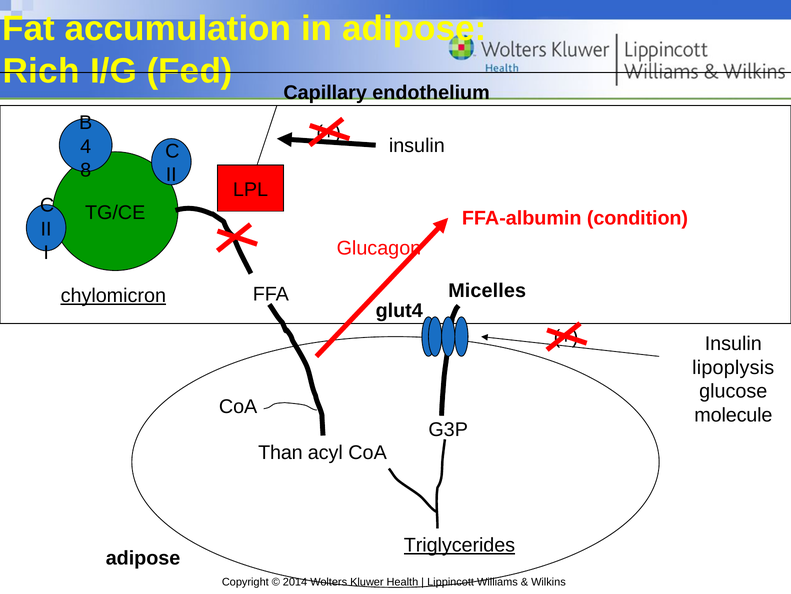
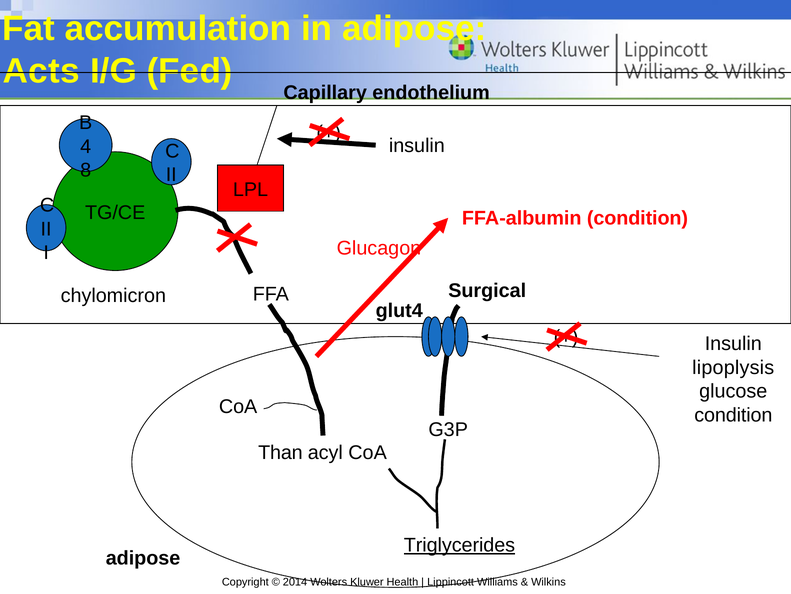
Rich: Rich -> Acts
Micelles: Micelles -> Surgical
chylomicron underline: present -> none
molecule at (733, 415): molecule -> condition
